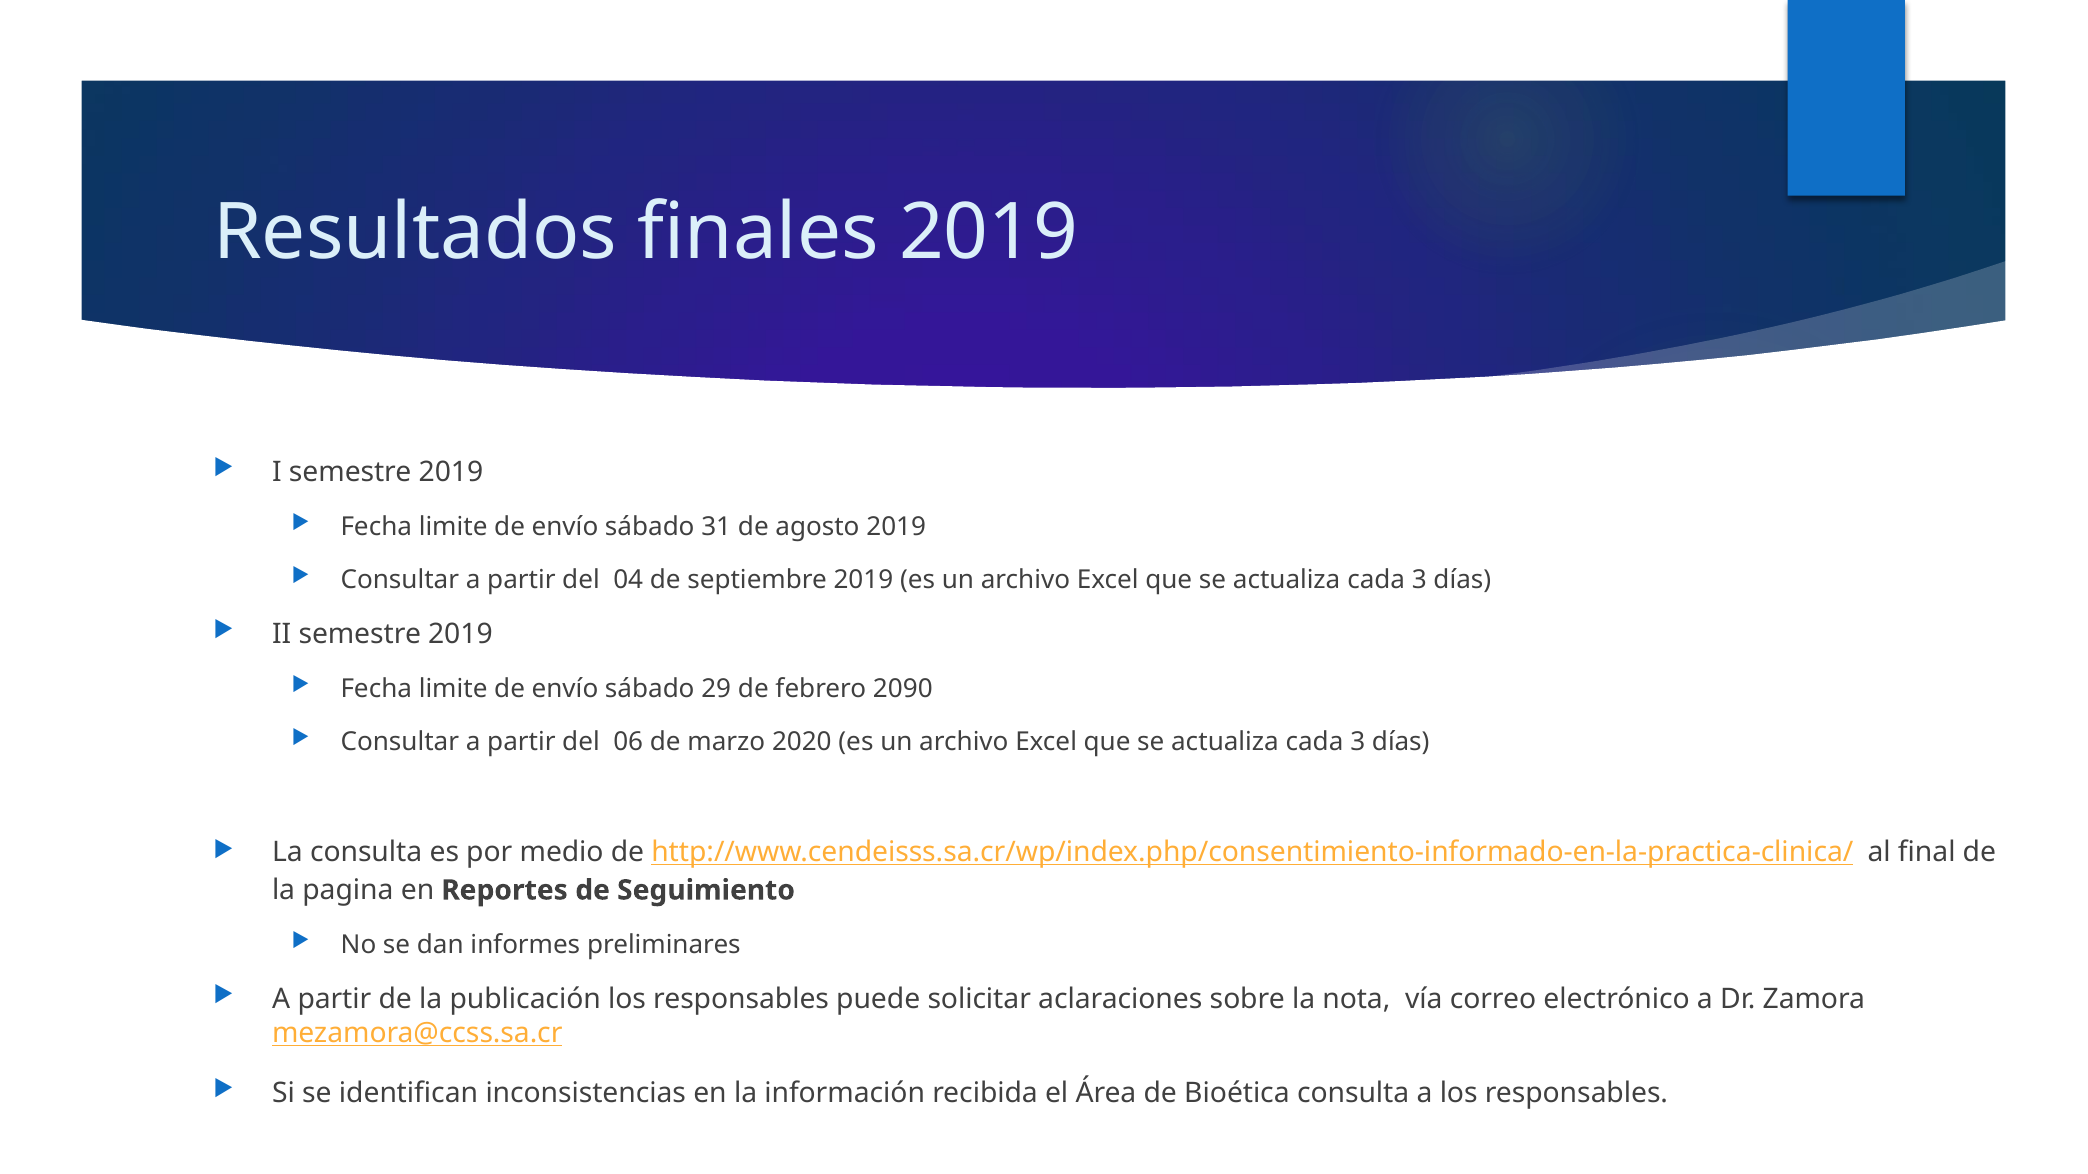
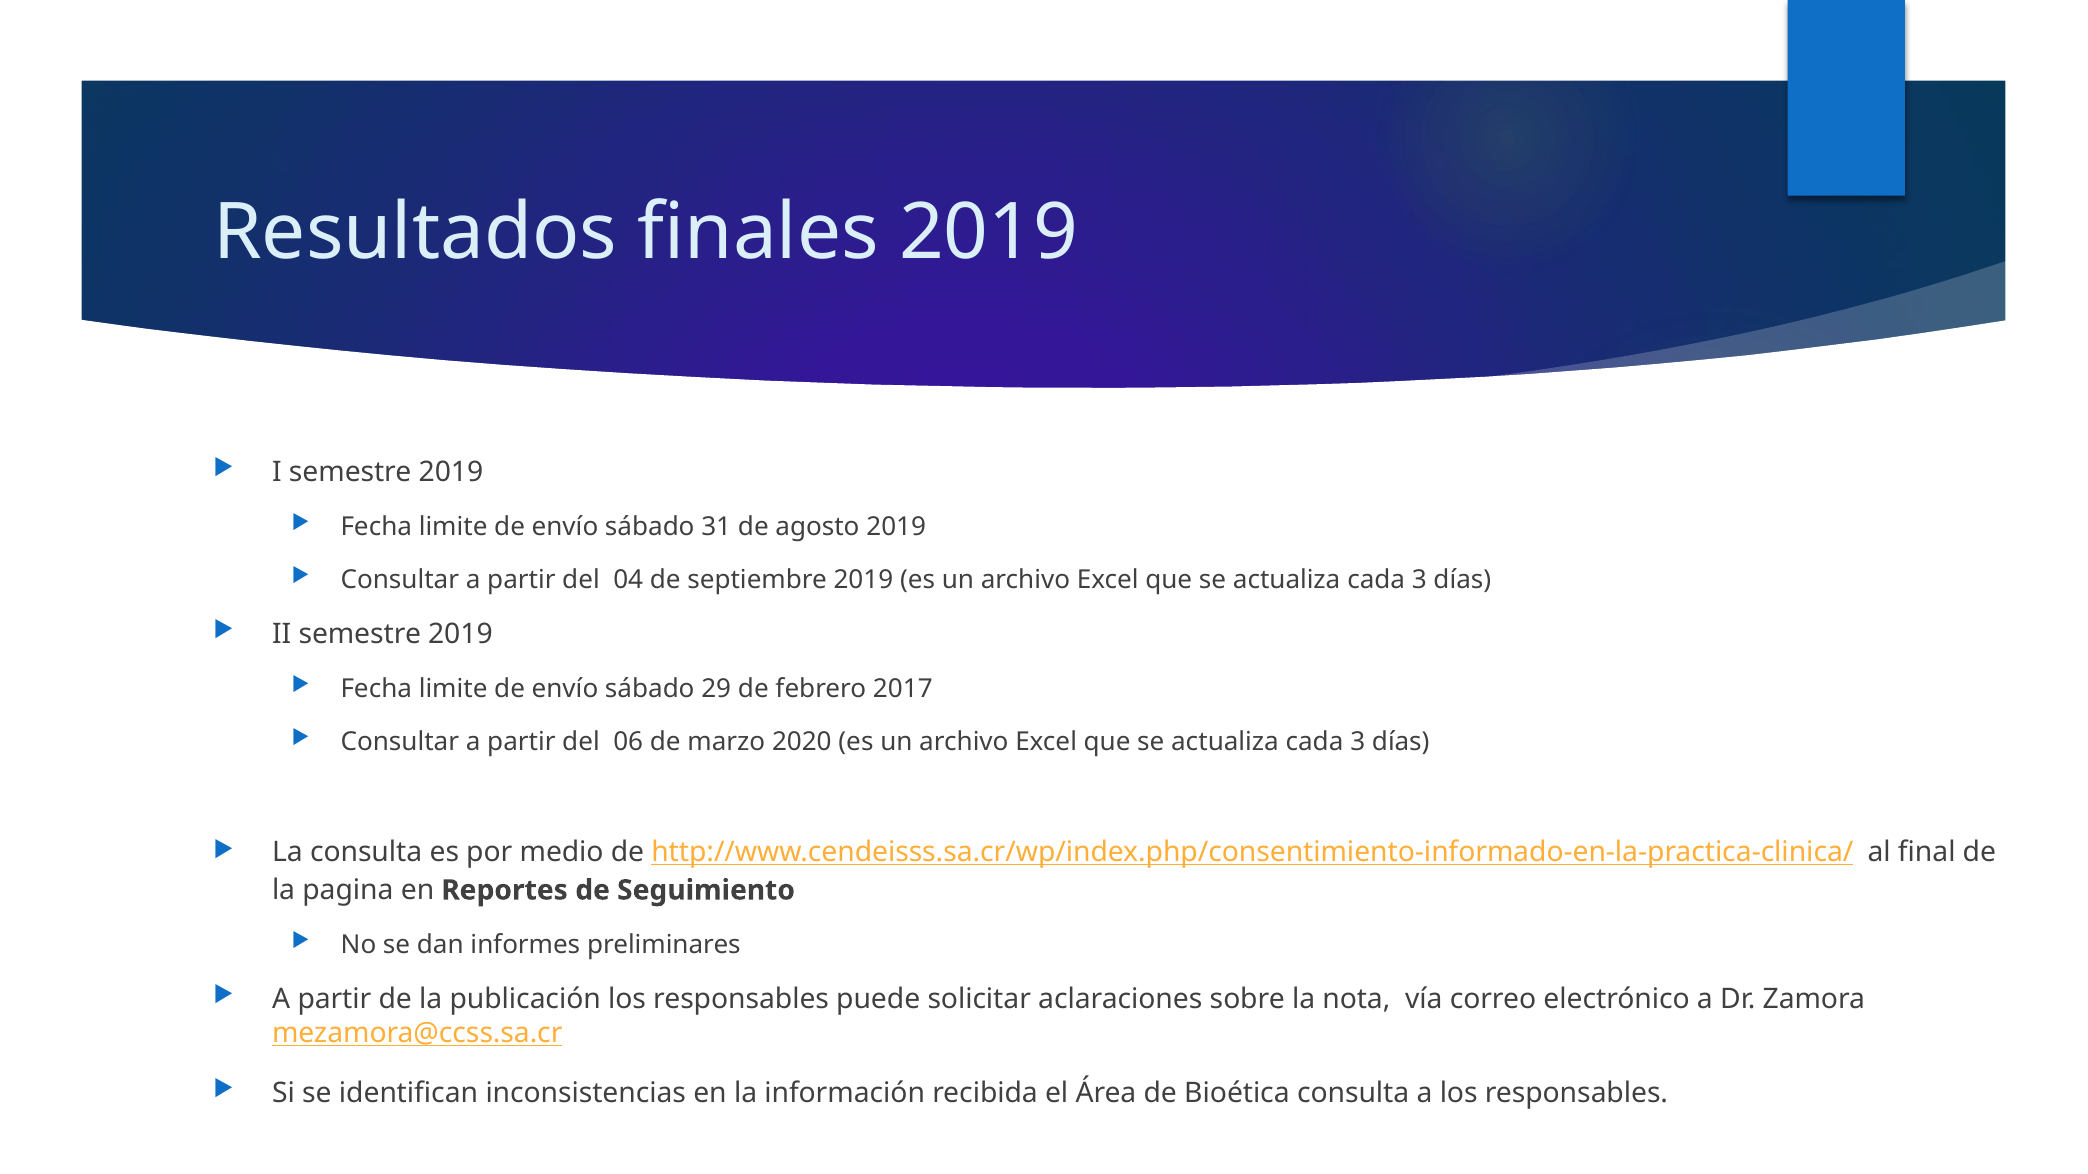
2090: 2090 -> 2017
